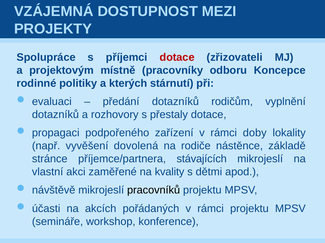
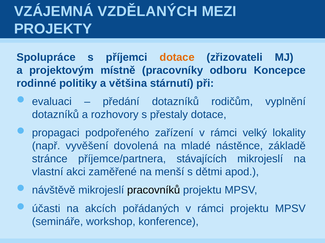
DOSTUPNOST: DOSTUPNOST -> VZDĚLANÝCH
dotace at (177, 57) colour: red -> orange
kterých: kterých -> většina
doby: doby -> velký
rodiče: rodiče -> mladé
kvality: kvality -> menší
